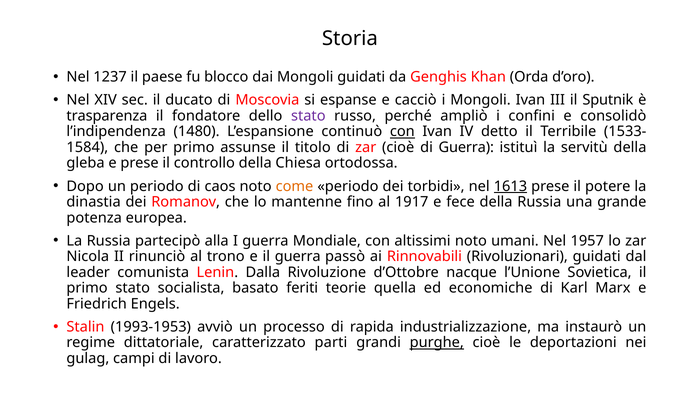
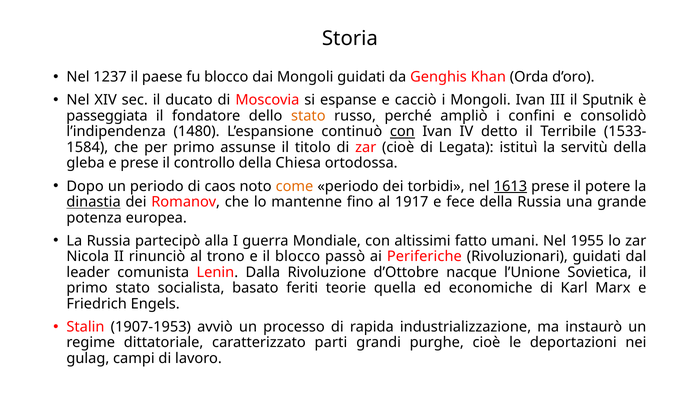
trasparenza: trasparenza -> passeggiata
stato at (308, 116) colour: purple -> orange
di Guerra: Guerra -> Legata
dinastia underline: none -> present
altissimi noto: noto -> fatto
1957: 1957 -> 1955
il guerra: guerra -> blocco
Rinnovabili: Rinnovabili -> Periferiche
1993-1953: 1993-1953 -> 1907-1953
purghe underline: present -> none
